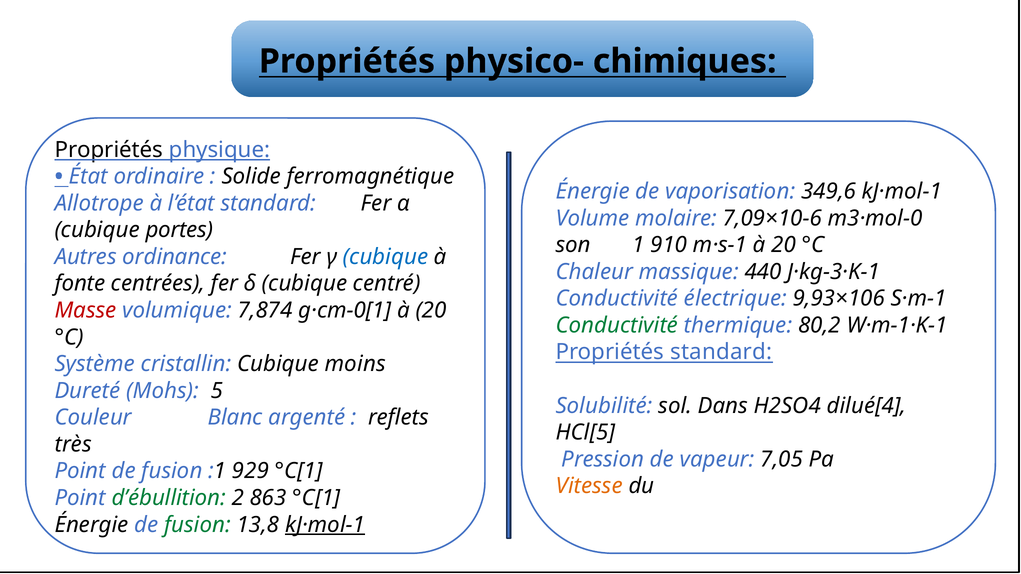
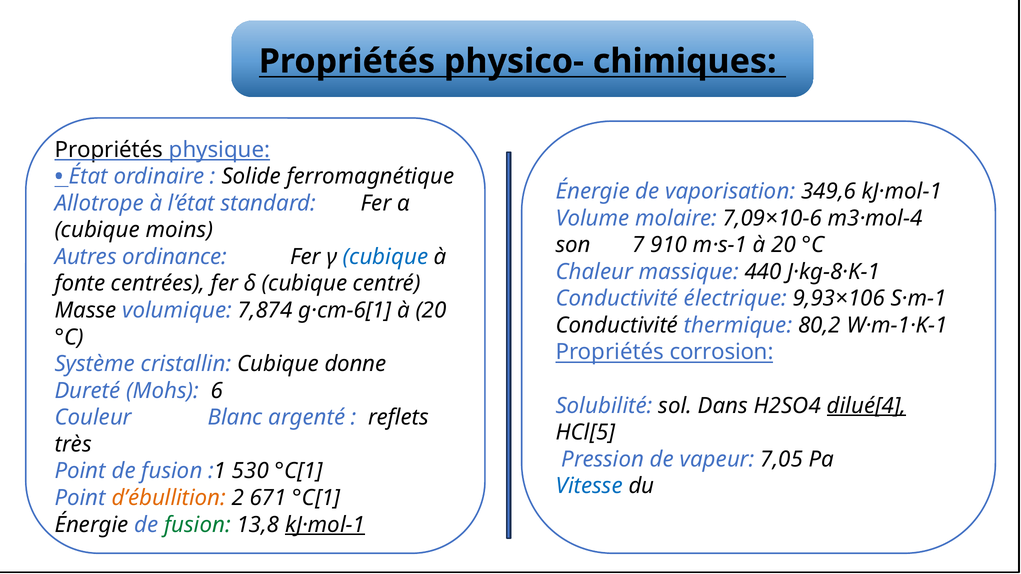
m3·mol-0: m3·mol-0 -> m3·mol-4
portes: portes -> moins
1: 1 -> 7
J·kg-3·K-1: J·kg-3·K-1 -> J·kg-8·K-1
Masse colour: red -> black
g·cm-0[1: g·cm-0[1 -> g·cm-6[1
Conductivité at (617, 326) colour: green -> black
Propriétés standard: standard -> corrosion
moins: moins -> donne
5: 5 -> 6
dilué[4 underline: none -> present
929: 929 -> 530
Vitesse colour: orange -> blue
d’ébullition colour: green -> orange
863: 863 -> 671
